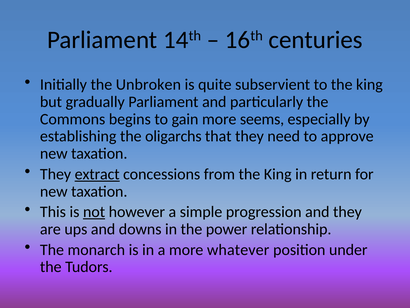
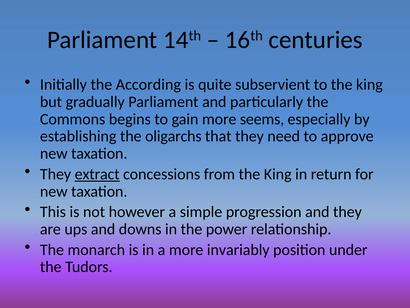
Unbroken: Unbroken -> According
not underline: present -> none
whatever: whatever -> invariably
